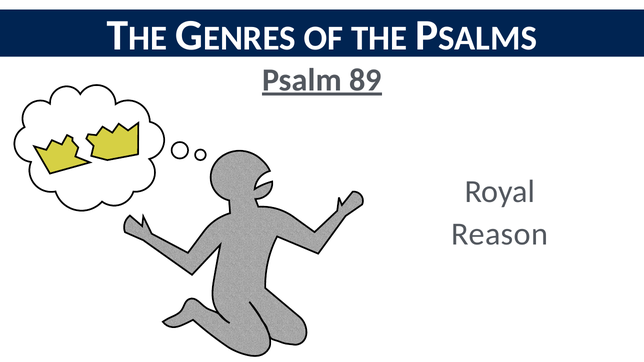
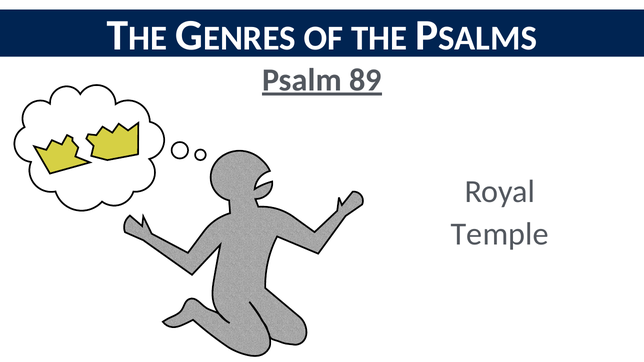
Reason: Reason -> Temple
